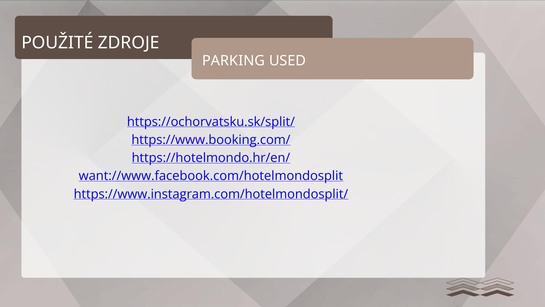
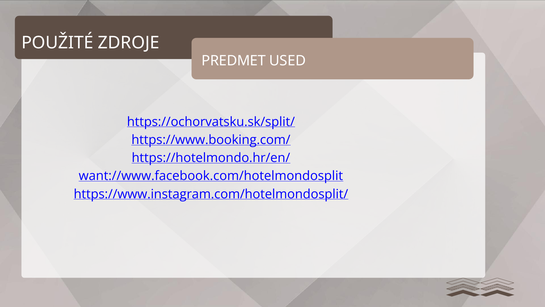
PARKING: PARKING -> PREDMET
